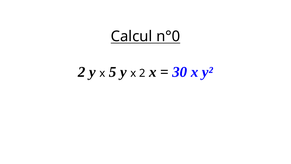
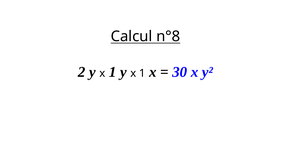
n°0: n°0 -> n°8
2 y x 5: 5 -> 1
2 at (142, 73): 2 -> 1
